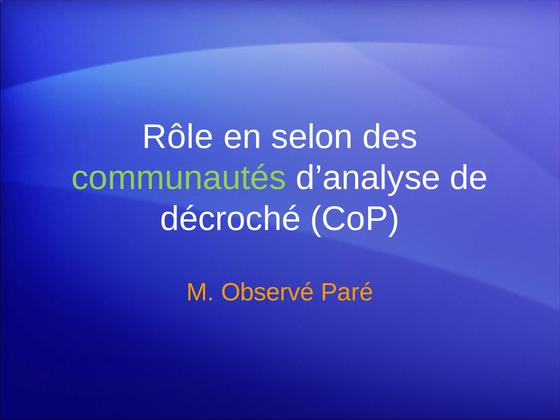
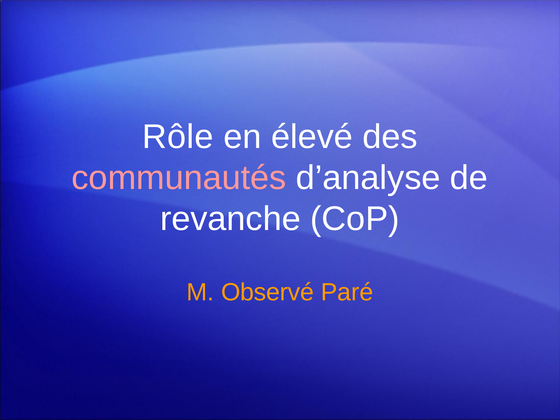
selon: selon -> élevé
communautés colour: light green -> pink
décroché: décroché -> revanche
